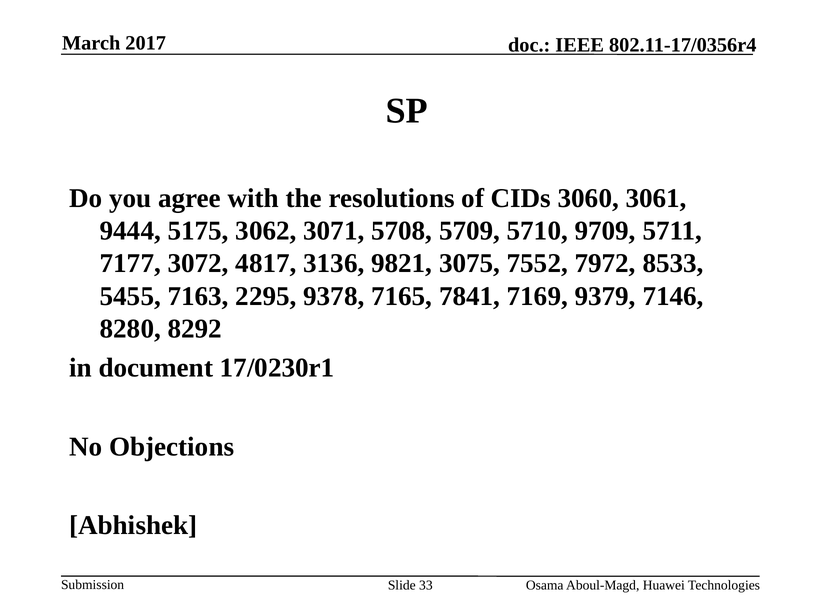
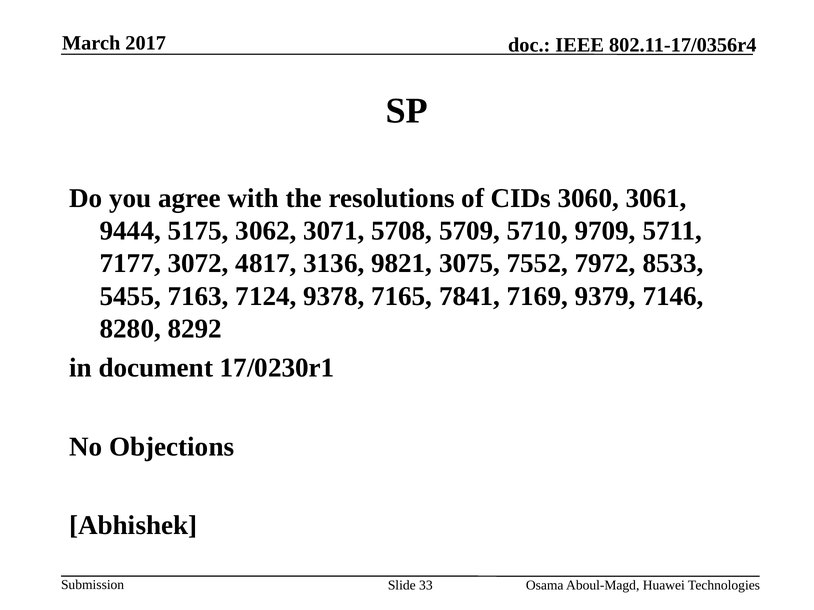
2295: 2295 -> 7124
